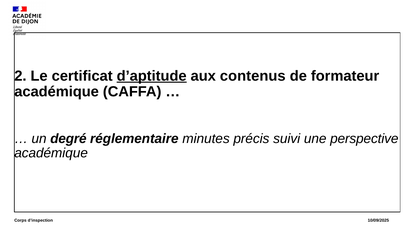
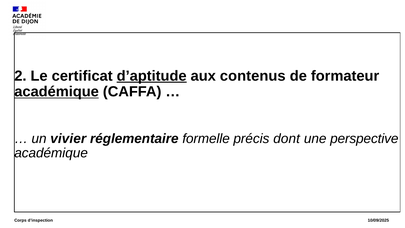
académique at (57, 92) underline: none -> present
degré: degré -> vivier
minutes: minutes -> formelle
suivi: suivi -> dont
